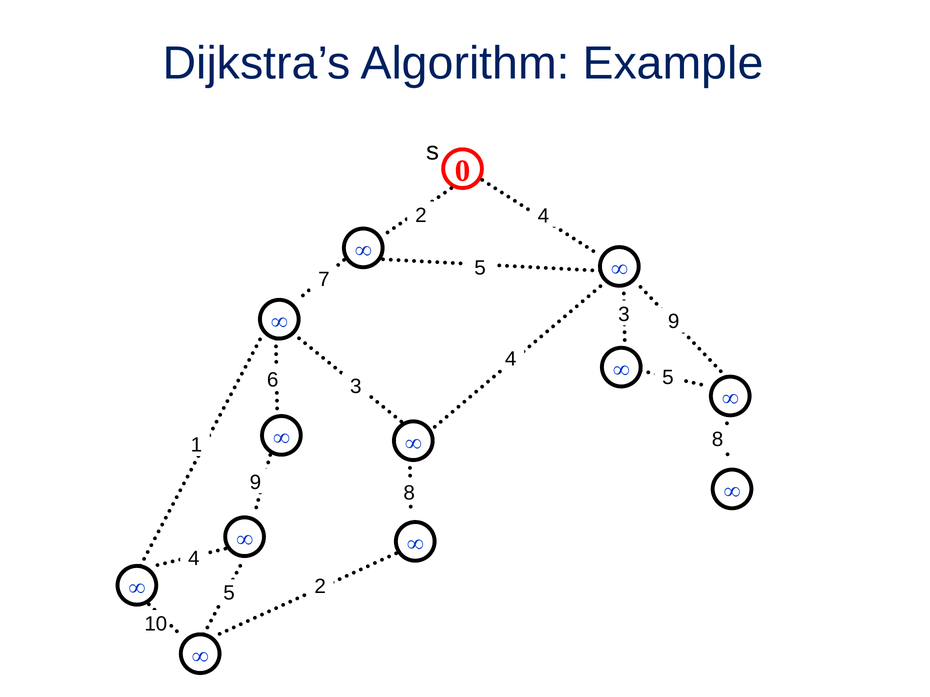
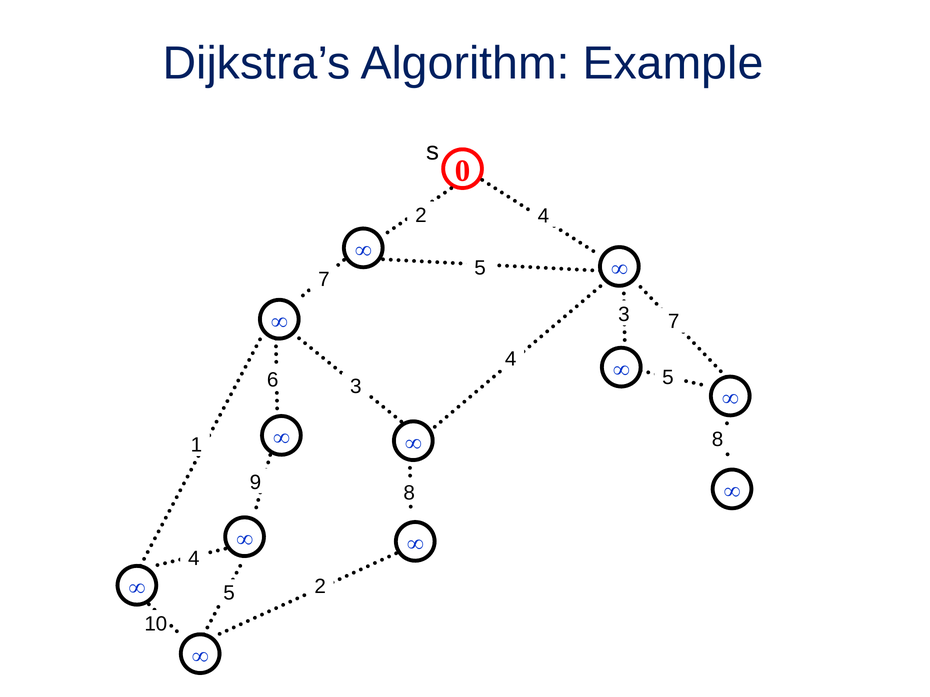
3 9: 9 -> 7
